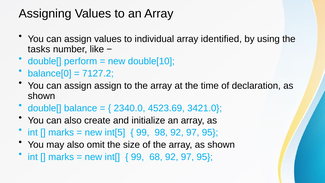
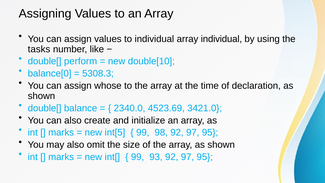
array identified: identified -> individual
7127.2: 7127.2 -> 5308.3
assign assign: assign -> whose
68: 68 -> 93
